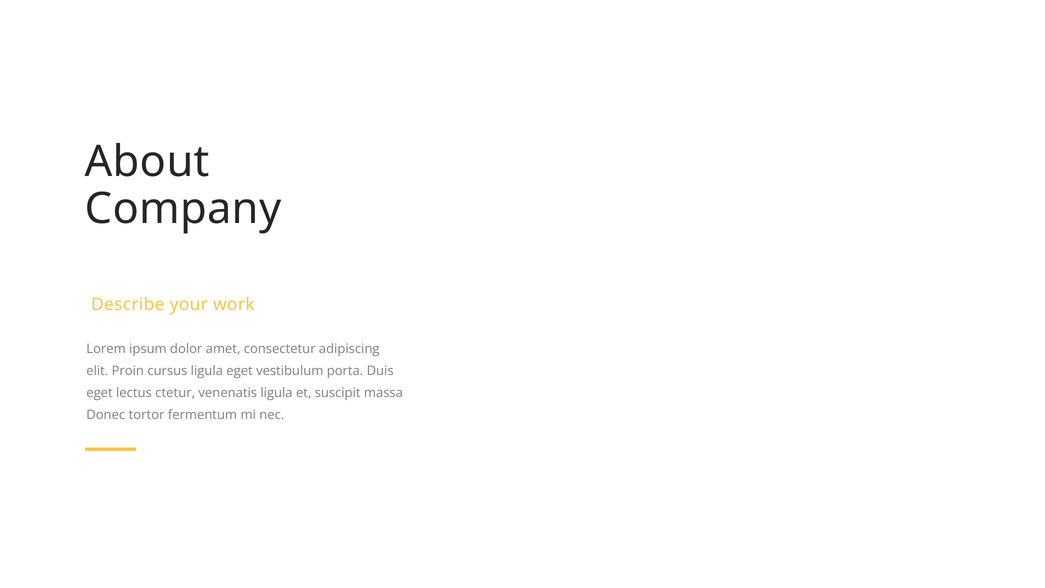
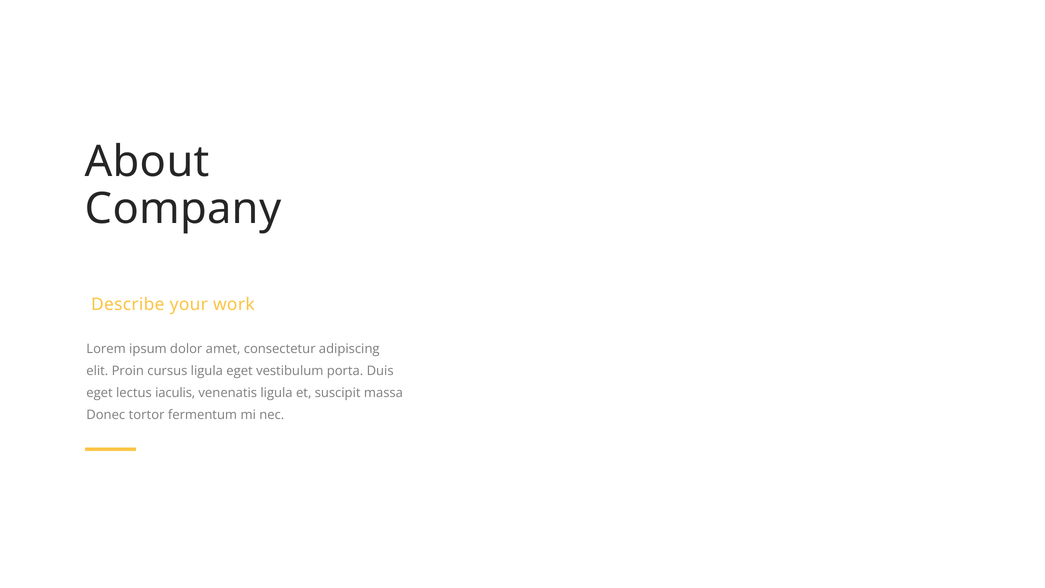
ctetur: ctetur -> iaculis
